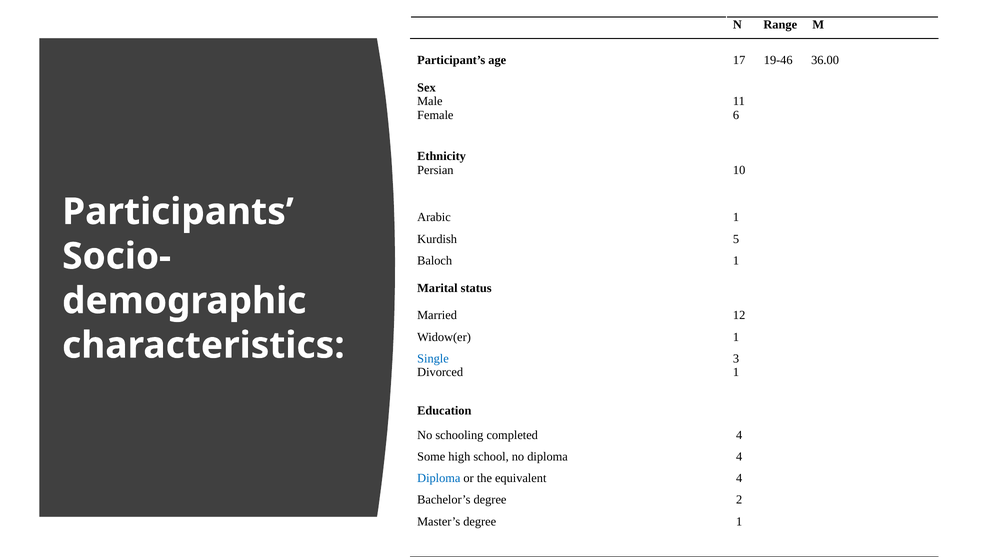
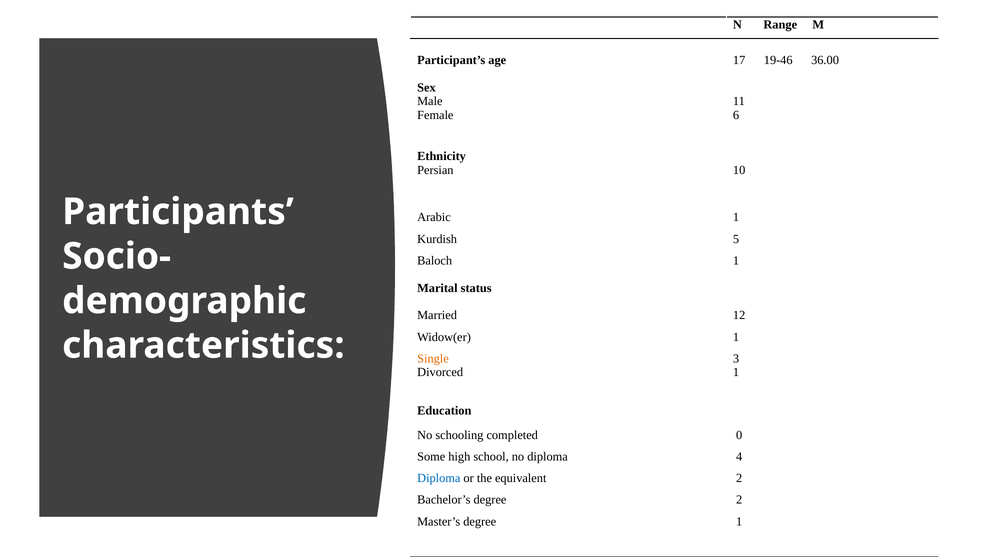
Single colour: blue -> orange
completed 4: 4 -> 0
equivalent 4: 4 -> 2
